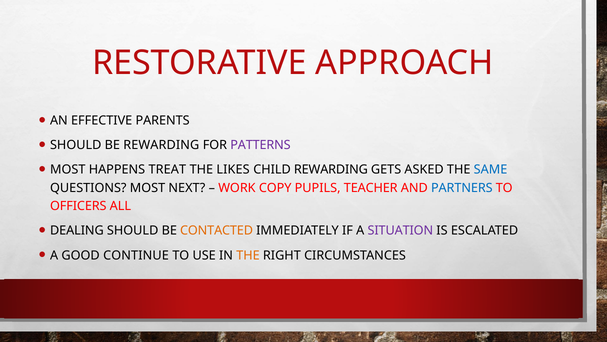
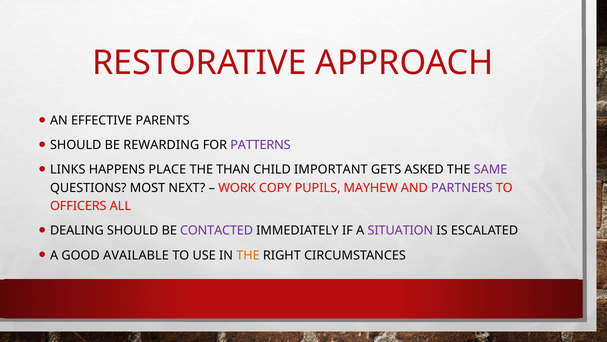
MOST at (68, 169): MOST -> LINKS
TREAT: TREAT -> PLACE
LIKES: LIKES -> THAN
CHILD REWARDING: REWARDING -> IMPORTANT
SAME colour: blue -> purple
TEACHER: TEACHER -> MAYHEW
PARTNERS colour: blue -> purple
CONTACTED colour: orange -> purple
CONTINUE: CONTINUE -> AVAILABLE
